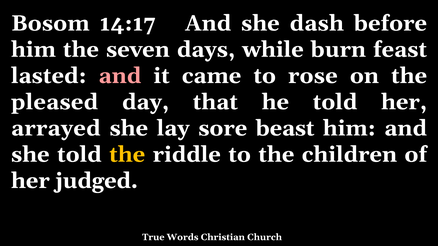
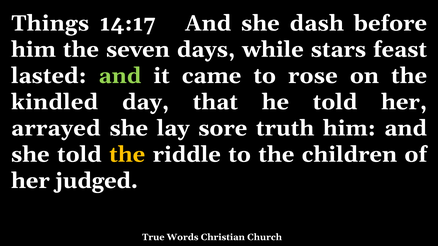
Bosom: Bosom -> Things
burn: burn -> stars
and at (120, 76) colour: pink -> light green
pleased: pleased -> kindled
beast: beast -> truth
